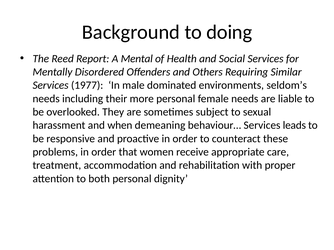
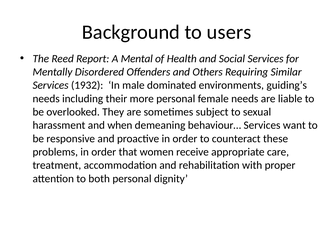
doing: doing -> users
1977: 1977 -> 1932
seldom’s: seldom’s -> guiding’s
leads: leads -> want
